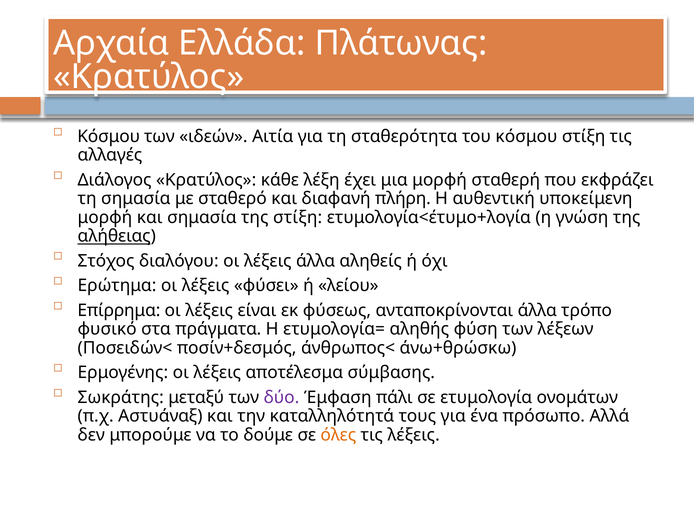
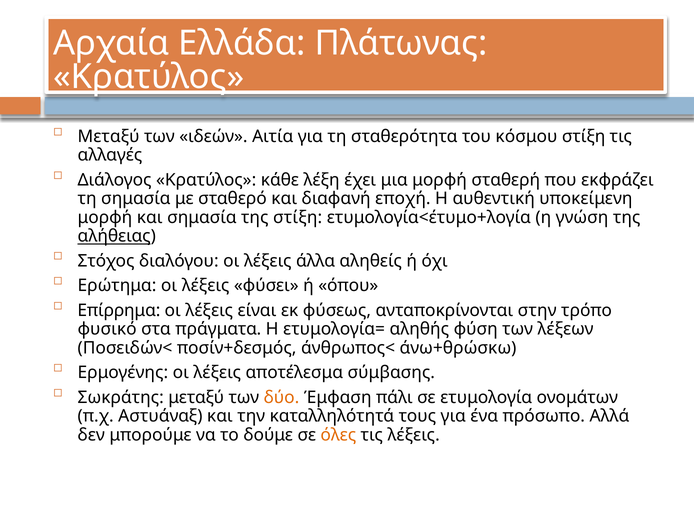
Κόσμου at (109, 136): Κόσμου -> Μεταξύ
πλήρη: πλήρη -> εποχή
λείου: λείου -> όπου
ανταποκρίνονται άλλα: άλλα -> στην
δύο colour: purple -> orange
